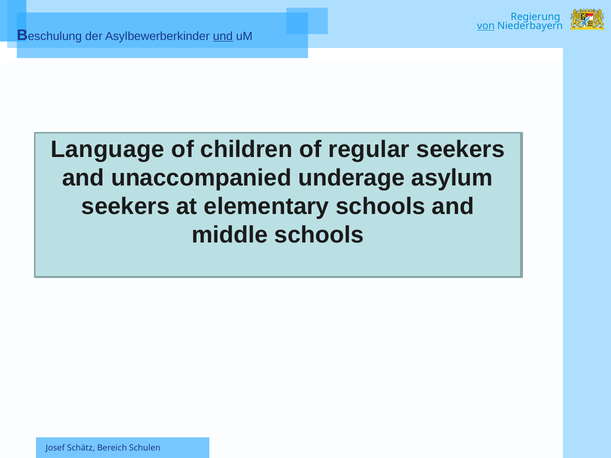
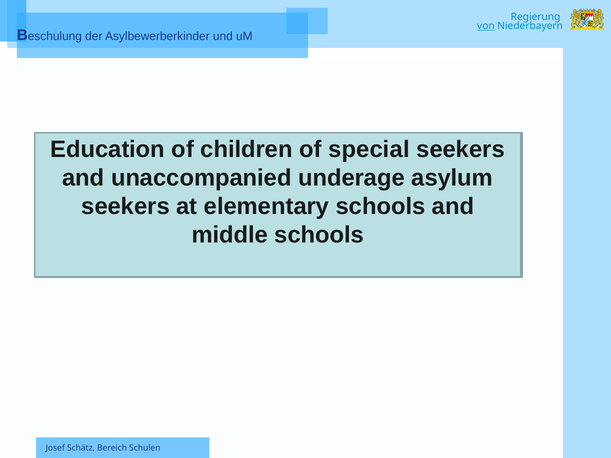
und at (223, 36) underline: present -> none
Language: Language -> Education
regular: regular -> special
